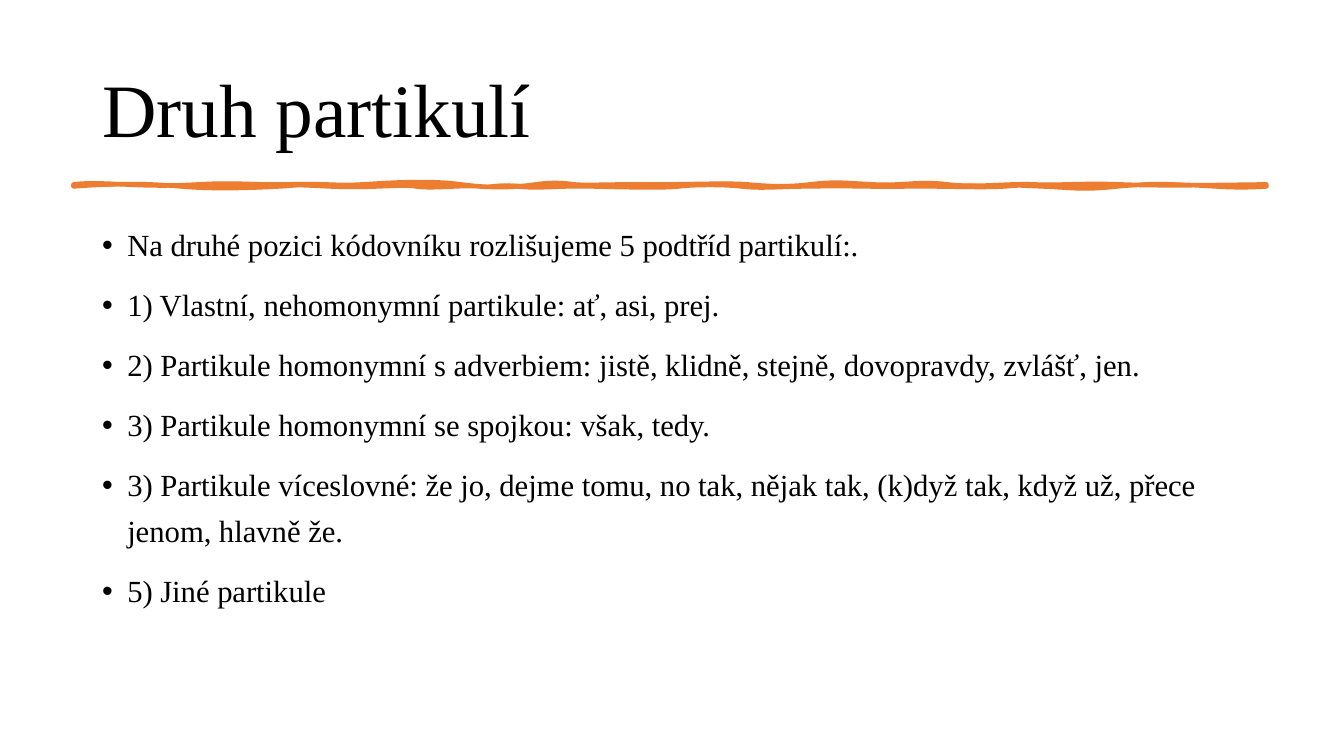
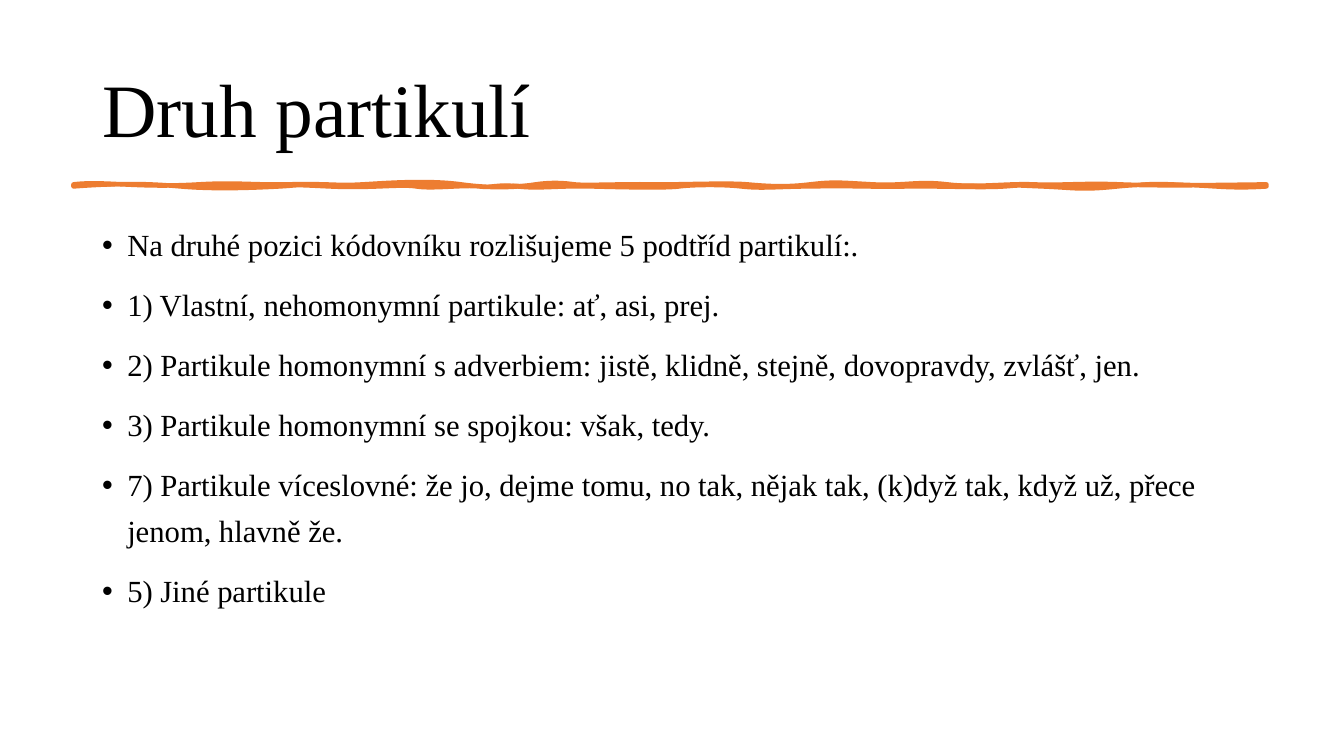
3 at (140, 487): 3 -> 7
